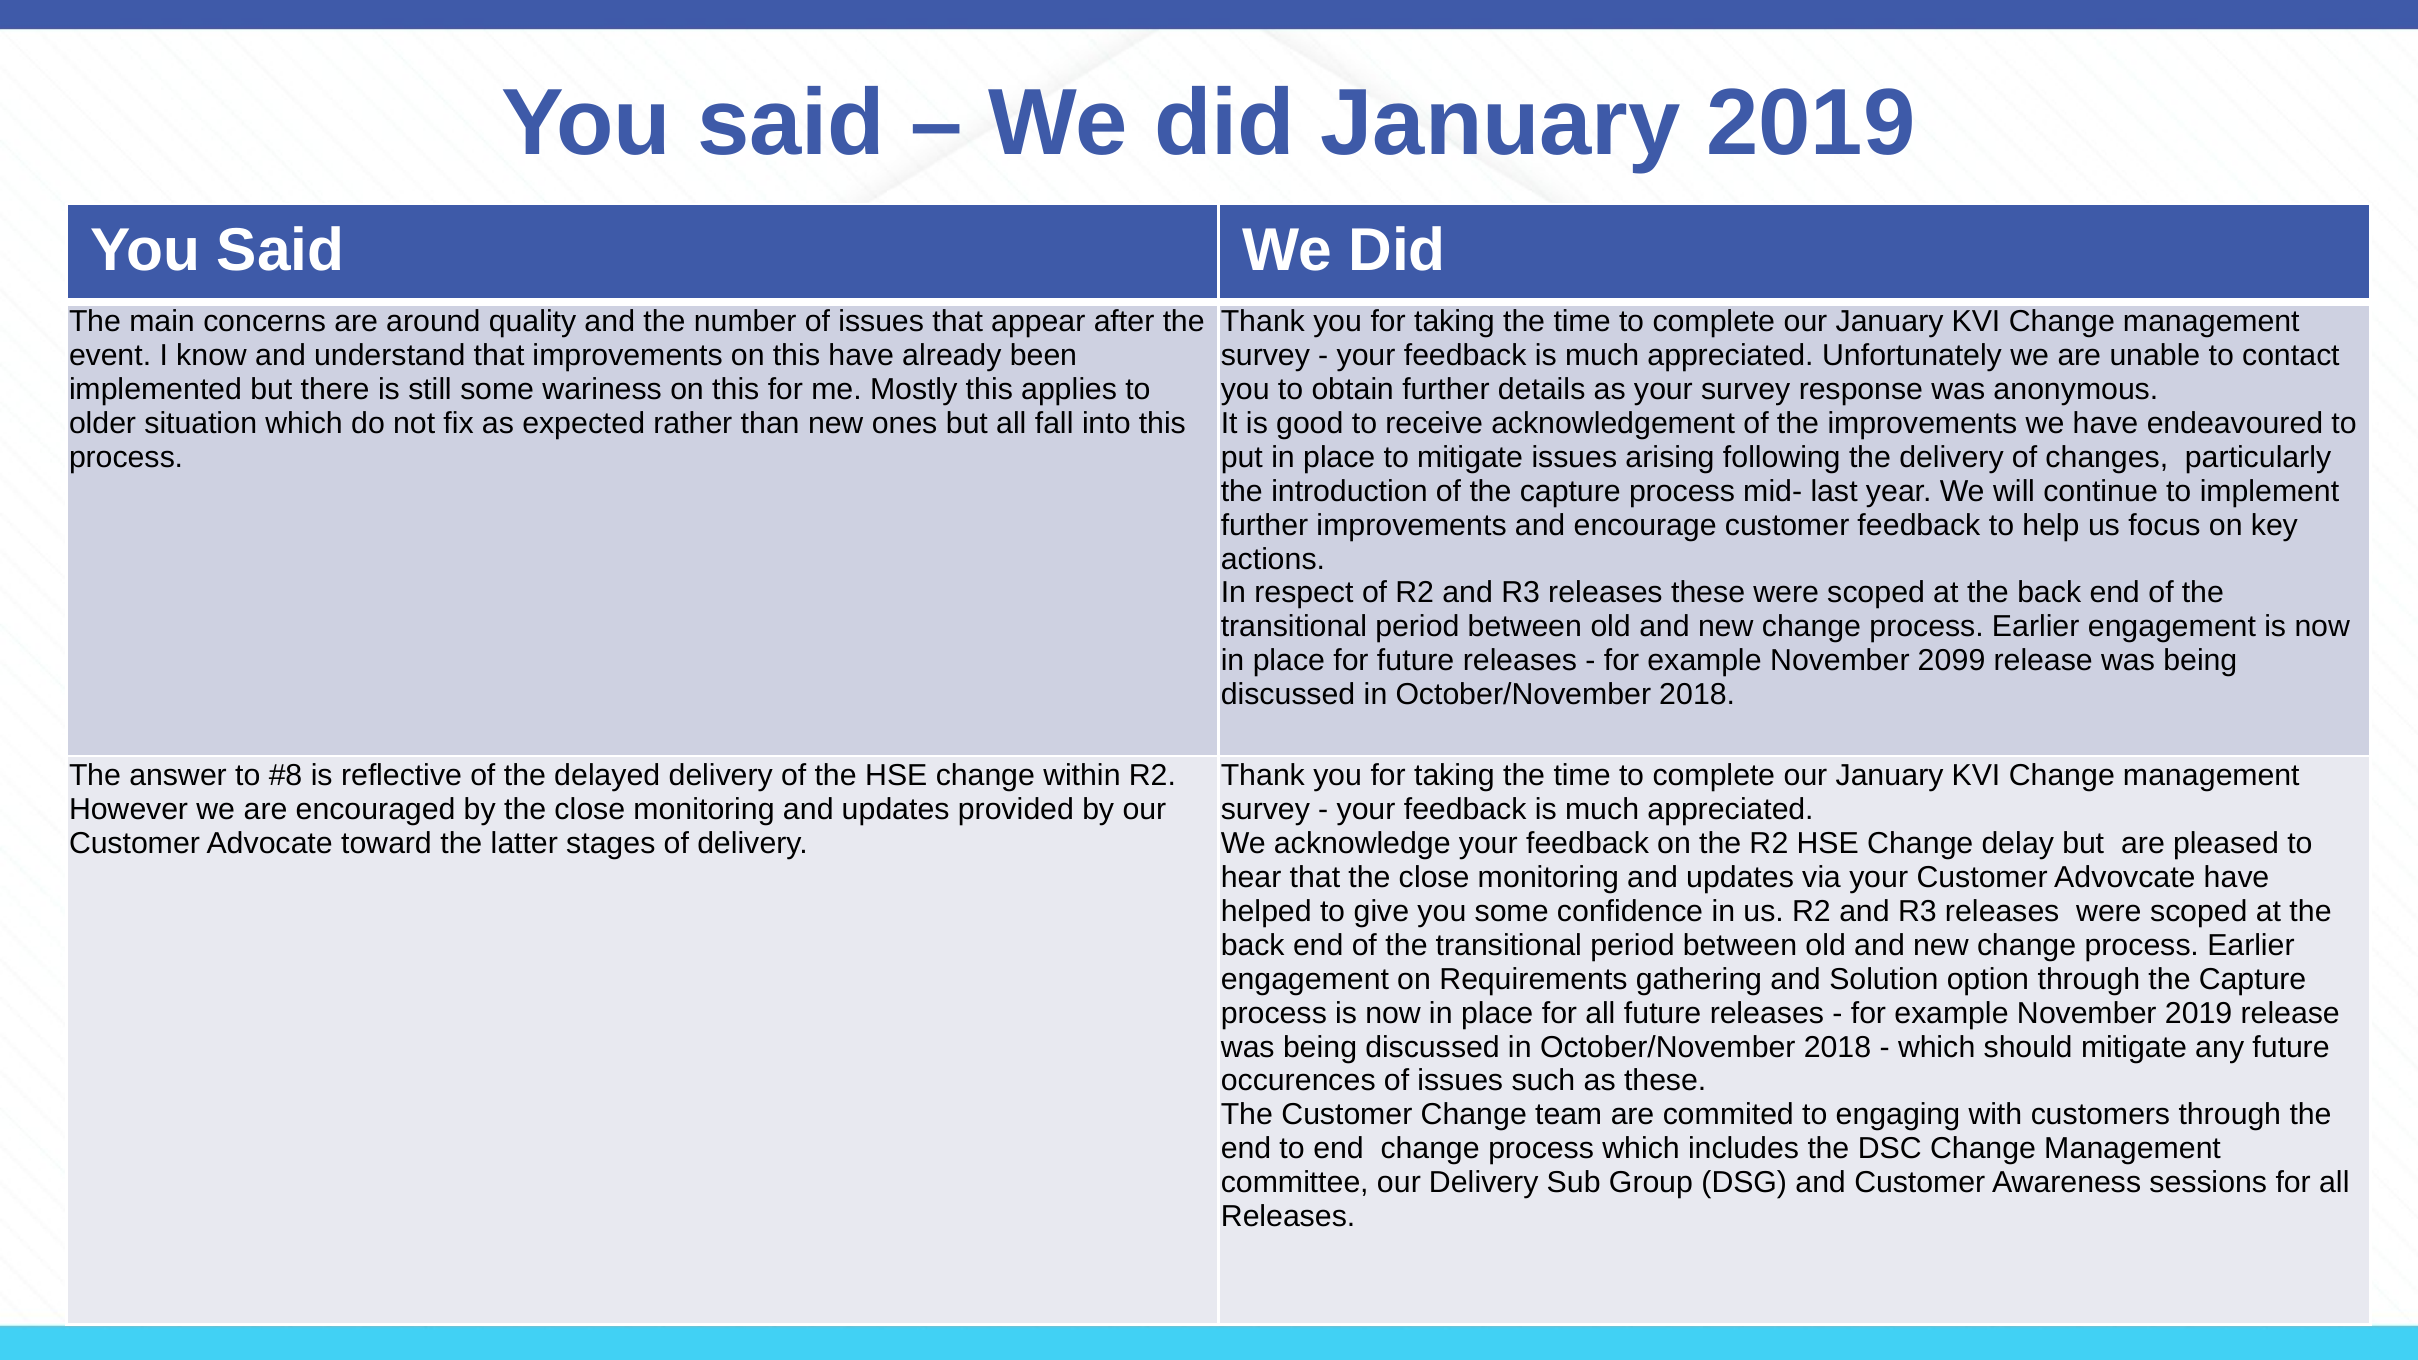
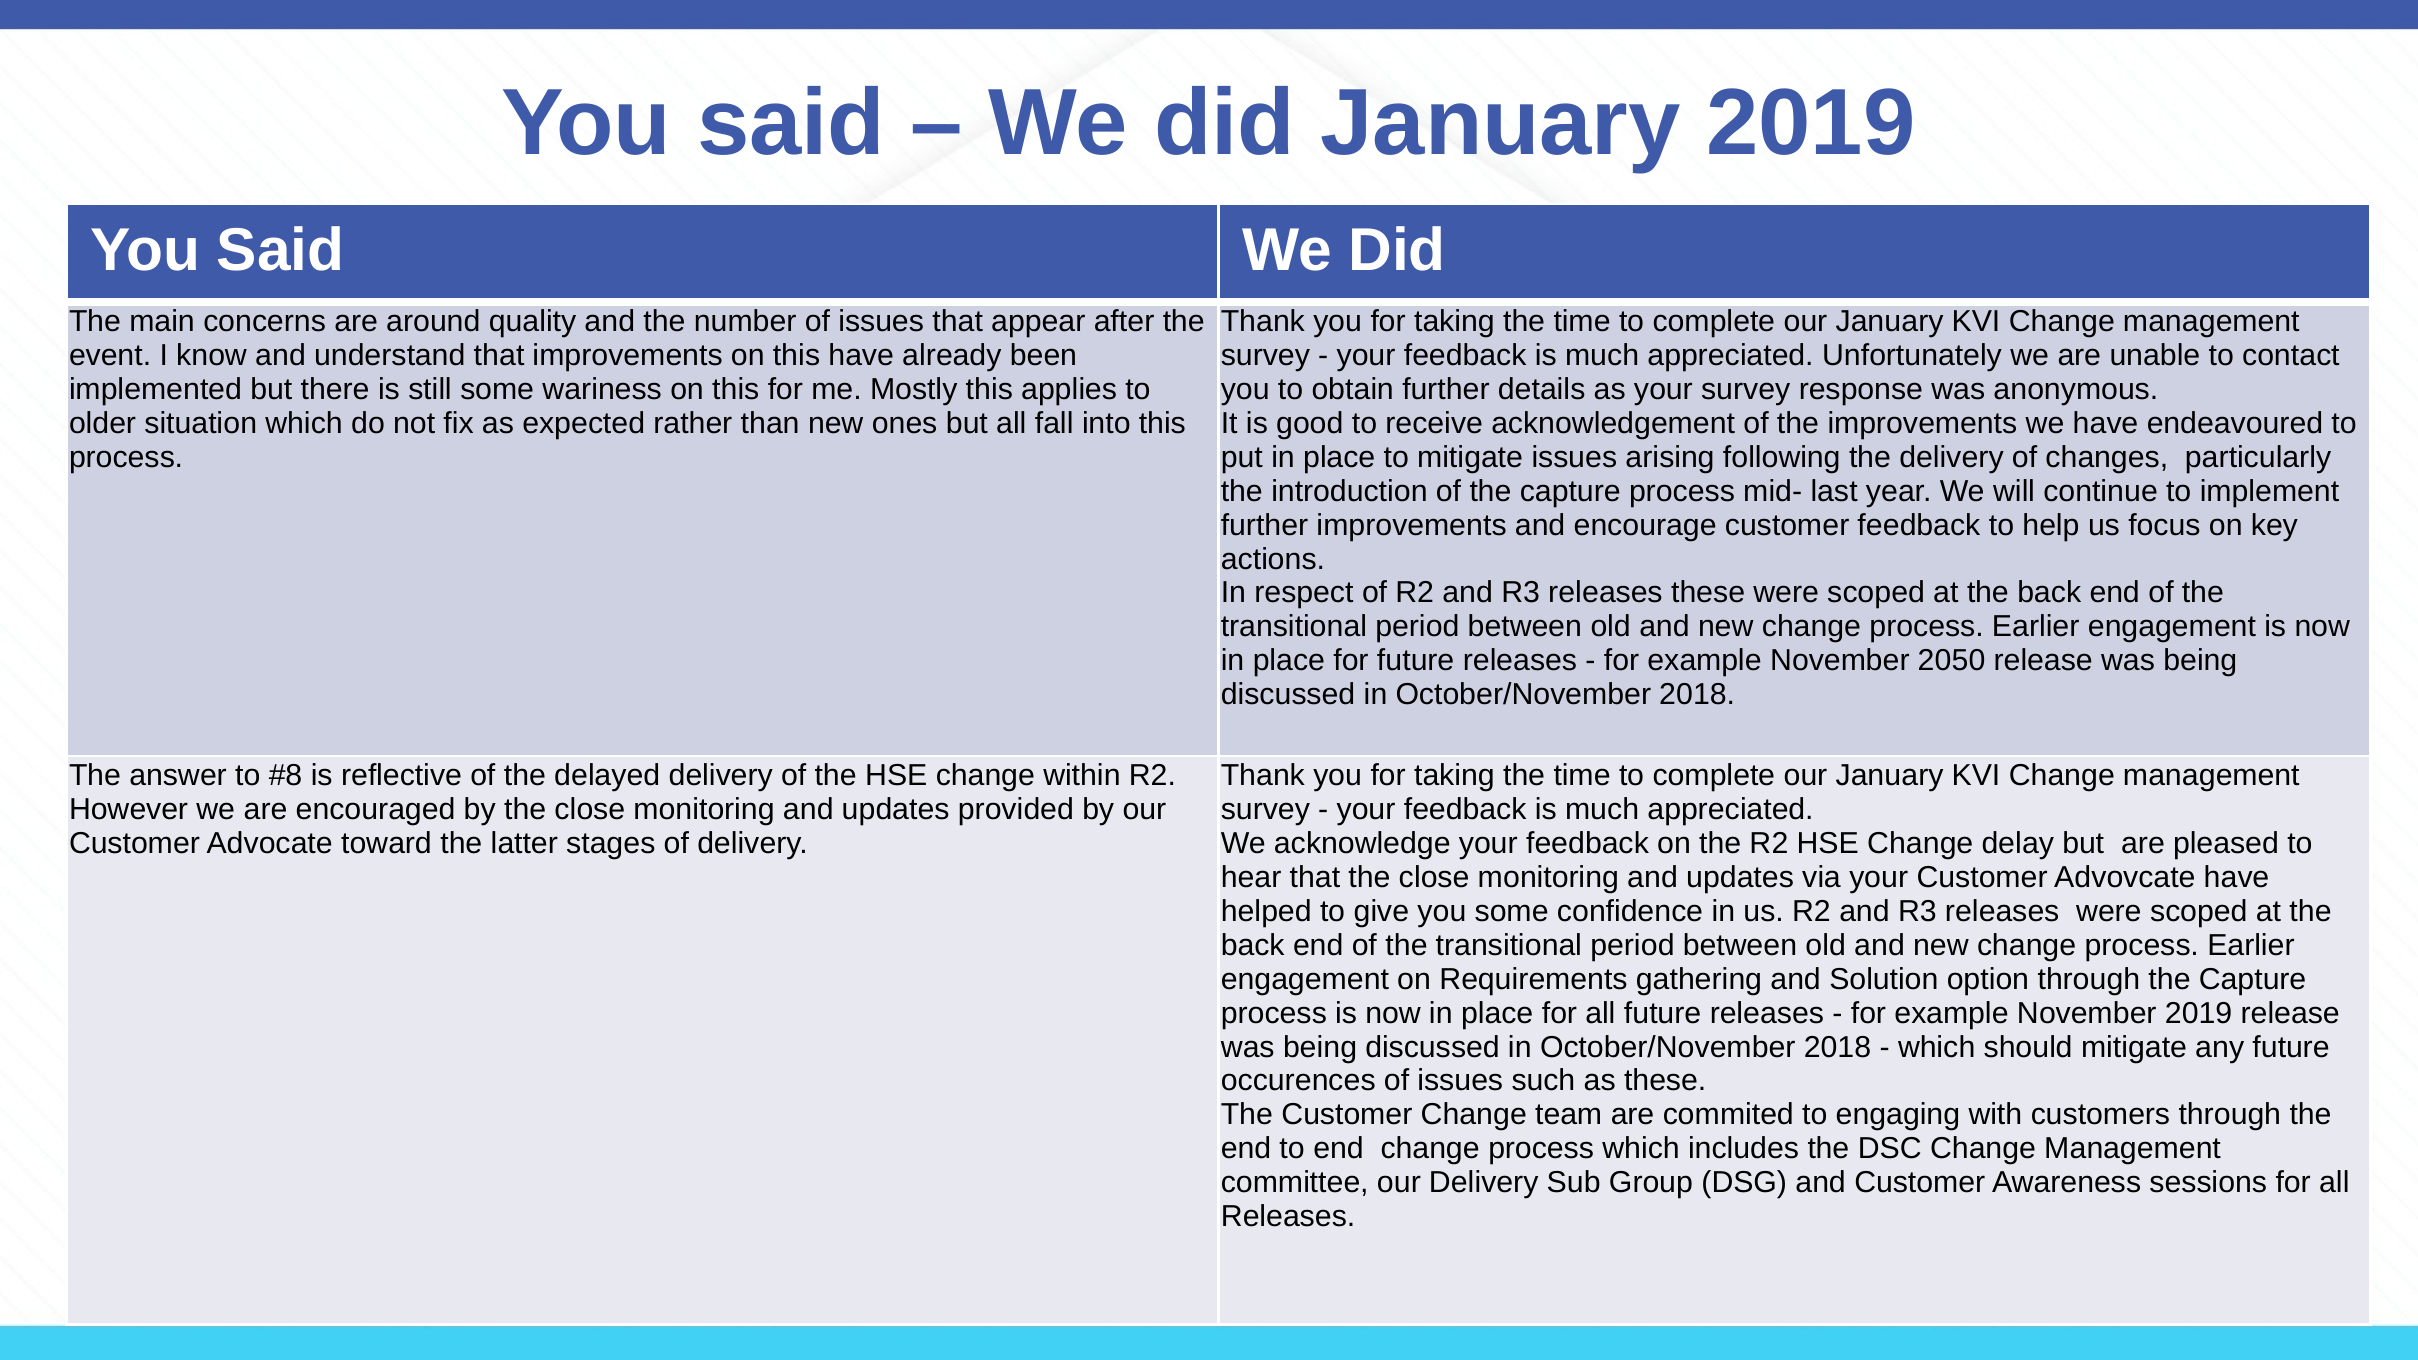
2099: 2099 -> 2050
